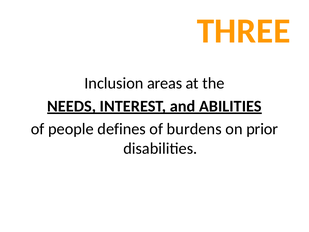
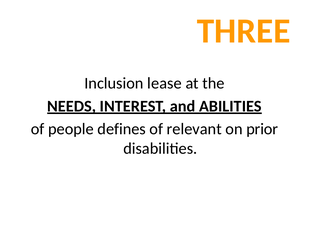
areas: areas -> lease
burdens: burdens -> relevant
